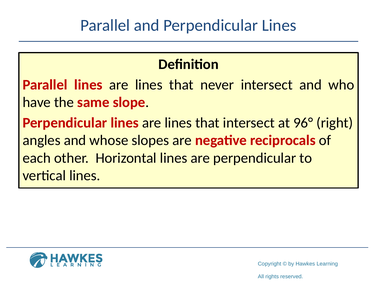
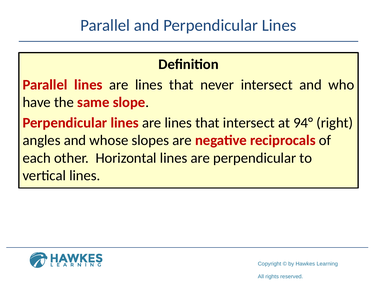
96°: 96° -> 94°
